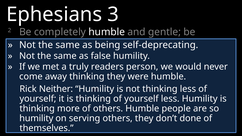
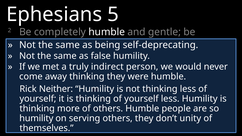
3: 3 -> 5
readers: readers -> indirect
done: done -> unity
